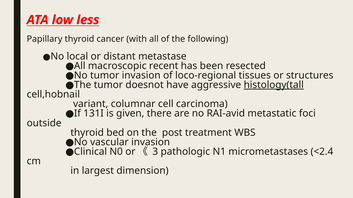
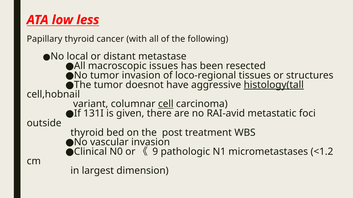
recent: recent -> issues
cell underline: none -> present
3: 3 -> 9
<2.4: <2.4 -> <1.2
